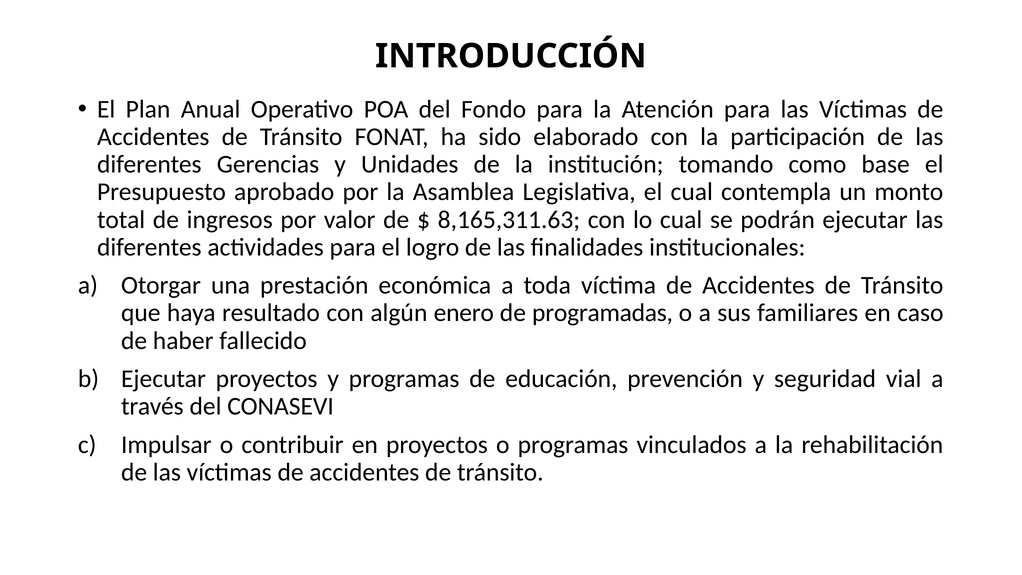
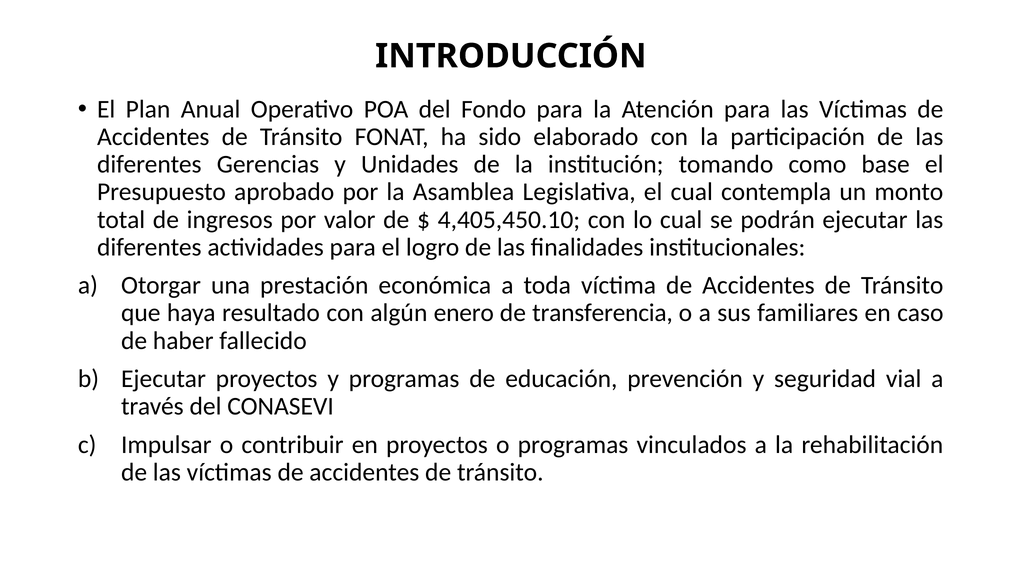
8,165,311.63: 8,165,311.63 -> 4,405,450.10
programadas: programadas -> transferencia
